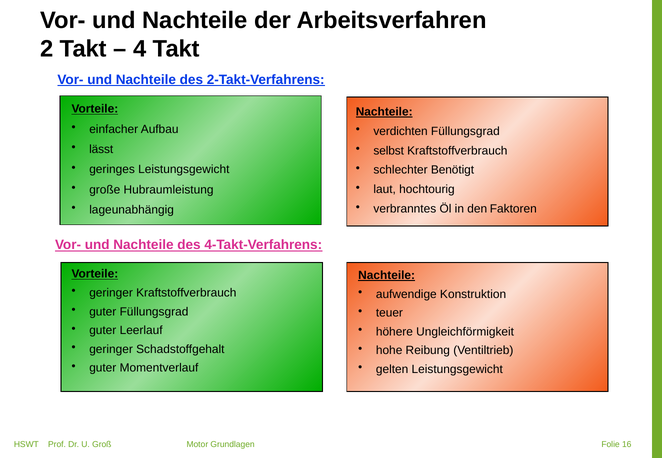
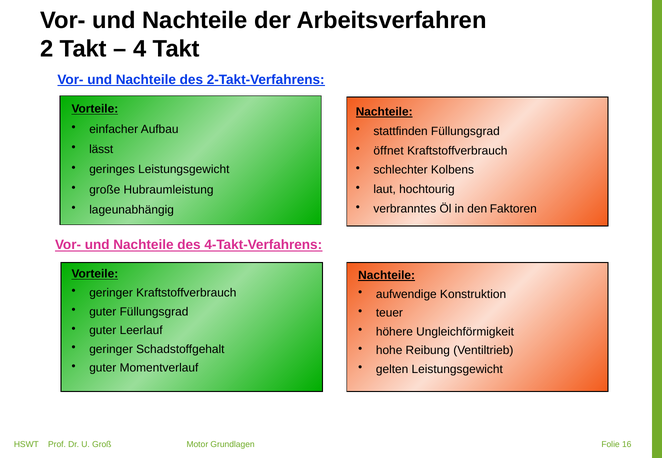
verdichten: verdichten -> stattfinden
selbst: selbst -> öffnet
Benötigt: Benötigt -> Kolbens
